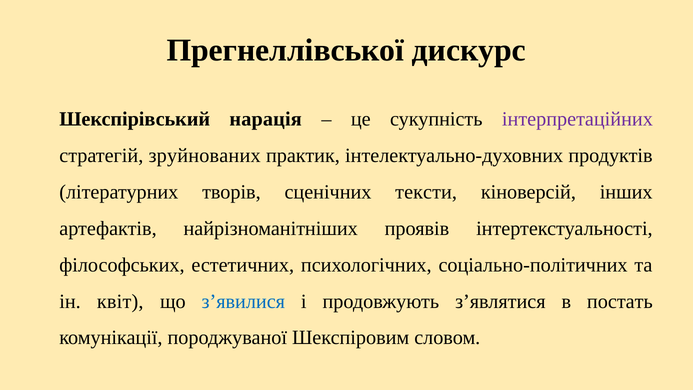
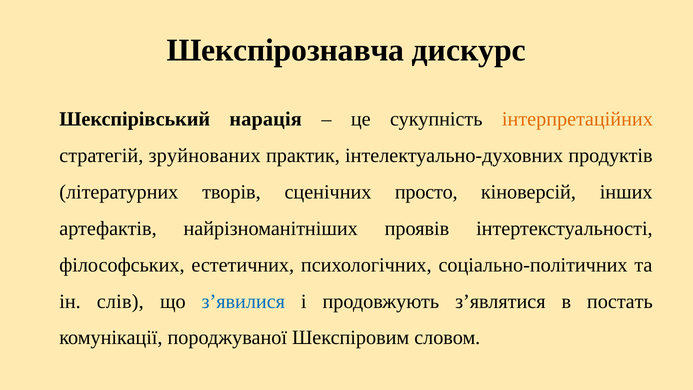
Прегнеллівської: Прегнеллівської -> Шекспірознавча
інтерпретаційних colour: purple -> orange
тексти: тексти -> просто
квіт: квіт -> слів
